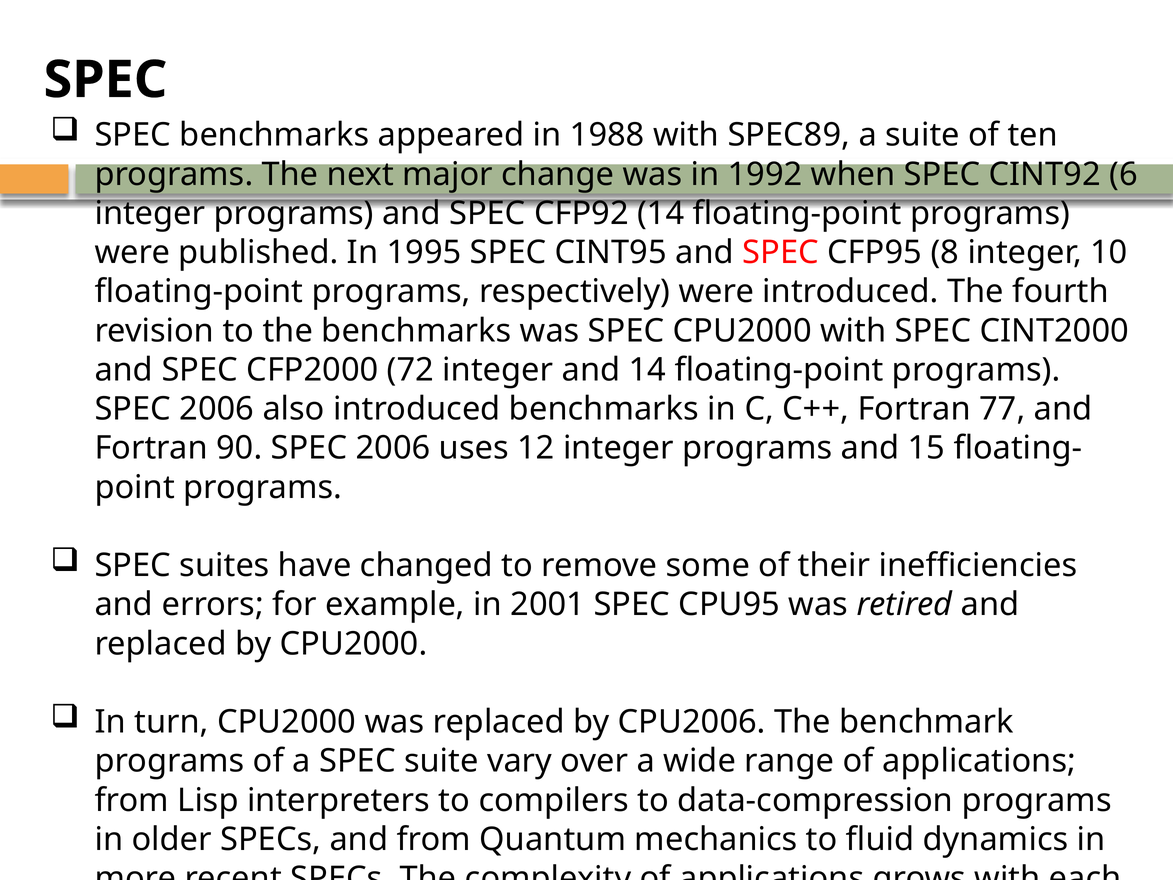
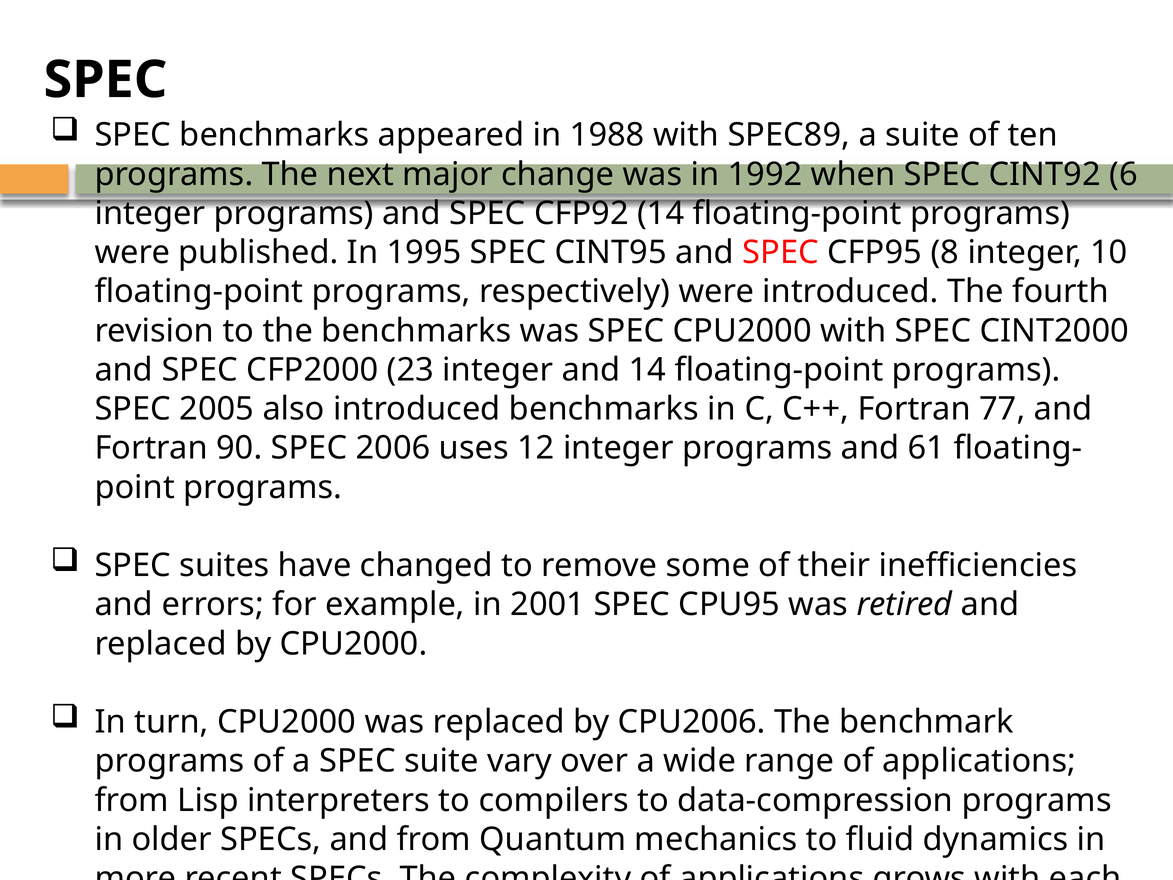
72: 72 -> 23
2006 at (217, 409): 2006 -> 2005
15: 15 -> 61
